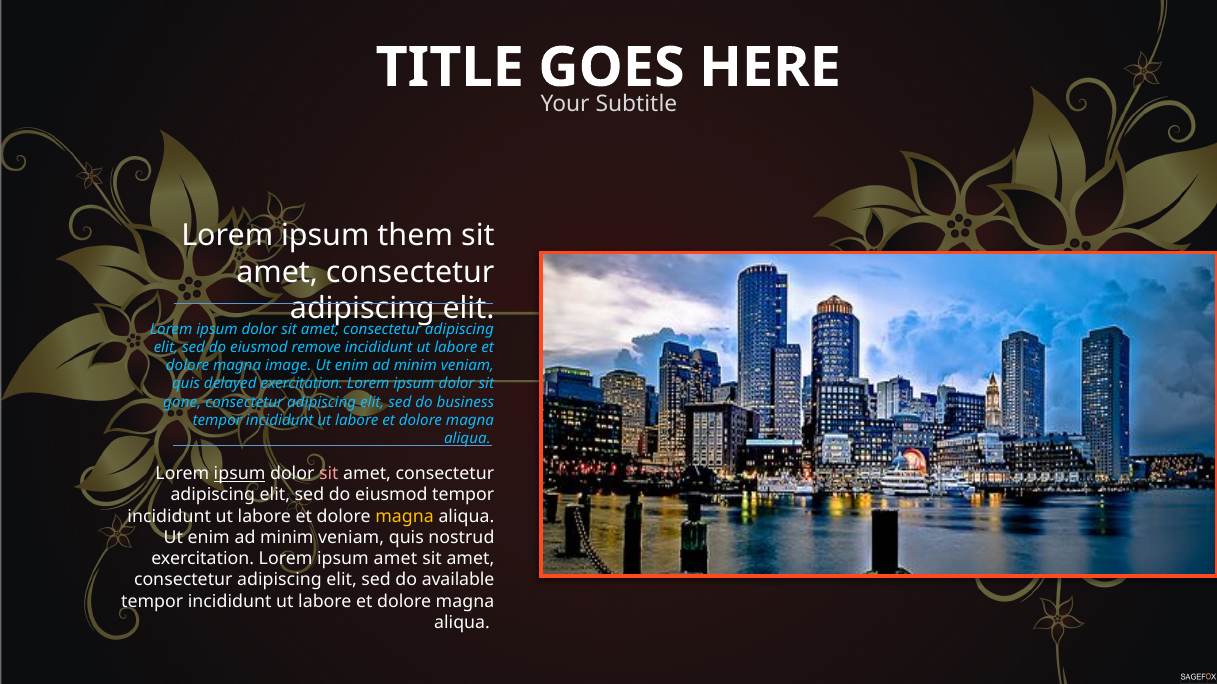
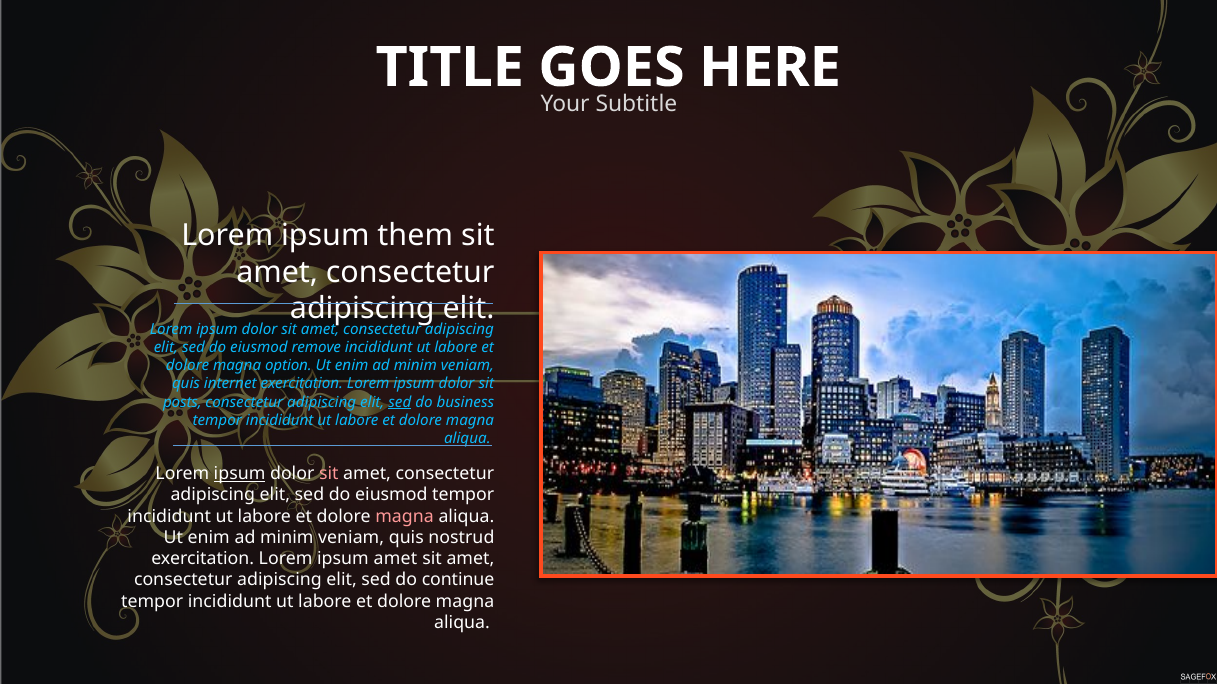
image: image -> option
delayed: delayed -> internet
gone: gone -> posts
sed at (400, 402) underline: none -> present
magna at (405, 517) colour: yellow -> pink
available: available -> continue
